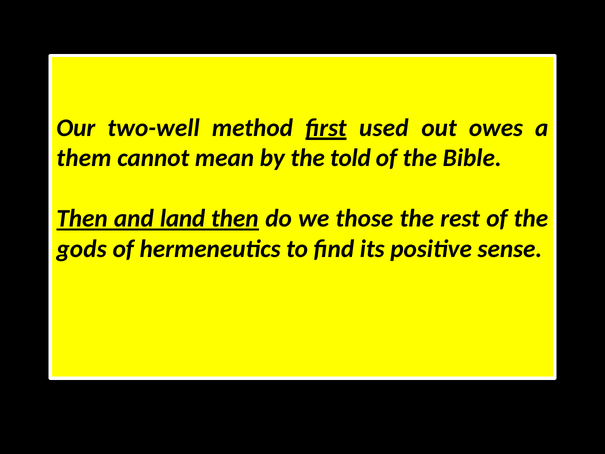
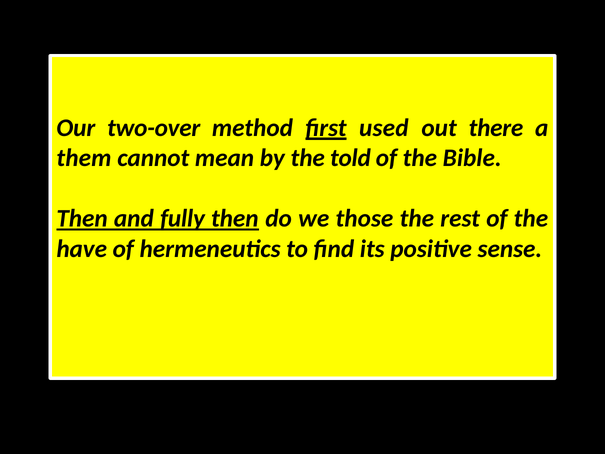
two-well: two-well -> two-over
owes: owes -> there
land: land -> fully
gods: gods -> have
